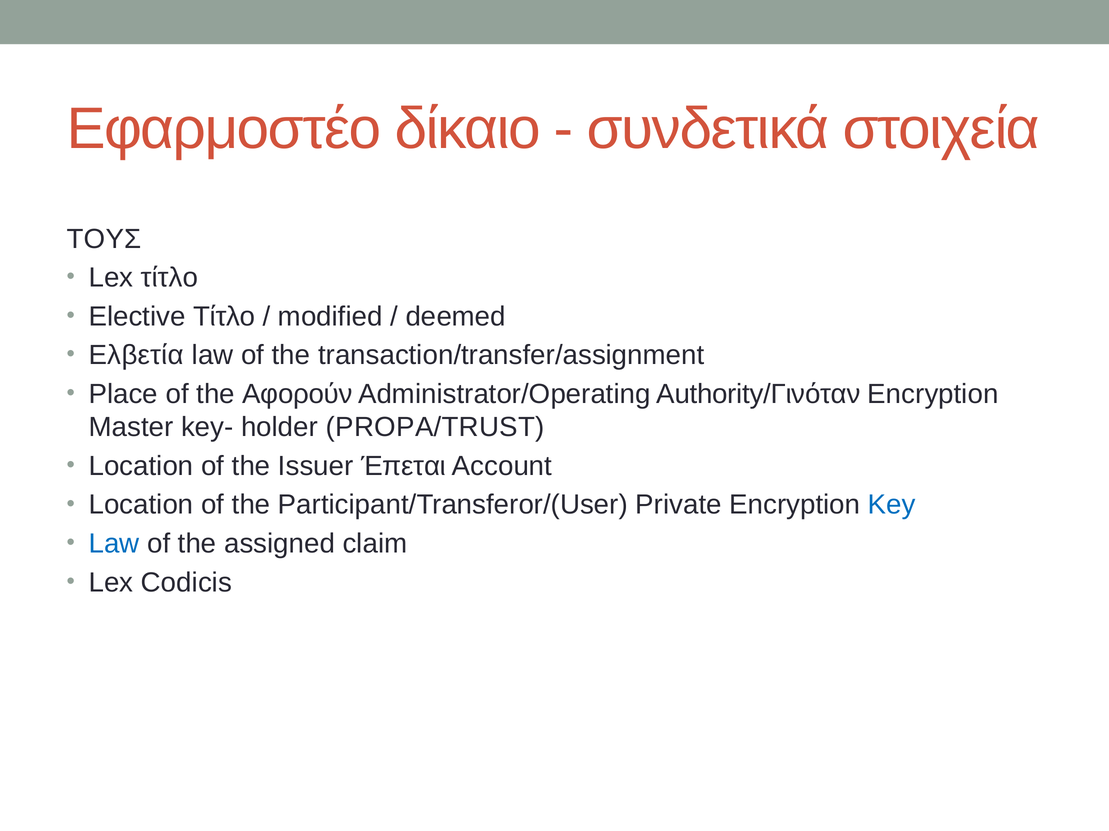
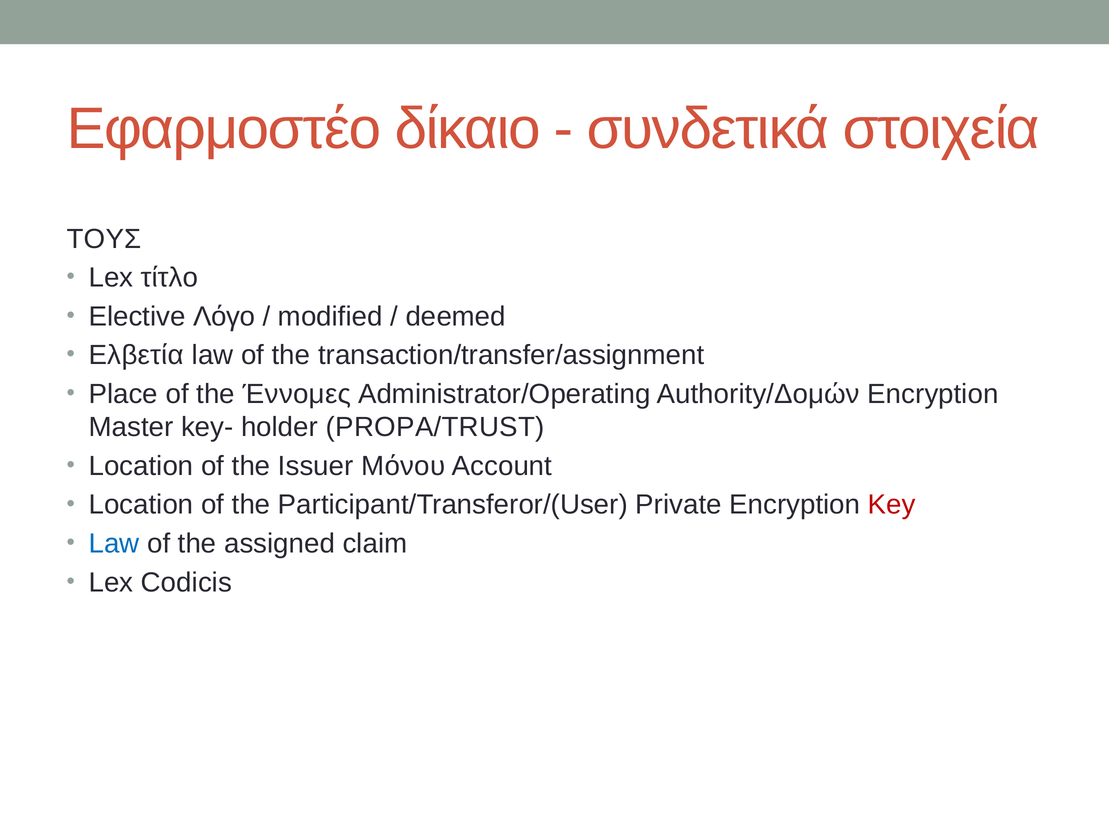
Elective Τίτλο: Τίτλο -> Λόγο
Αφορούν: Αφορούν -> Έννομες
Authority/Γινόταν: Authority/Γινόταν -> Authority/Δομών
Έπεται: Έπεται -> Μόνου
Key colour: blue -> red
